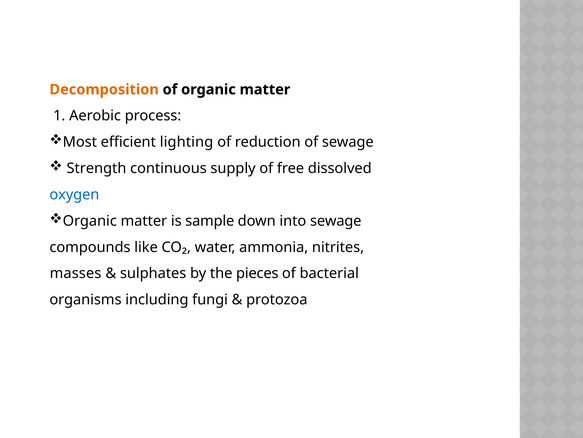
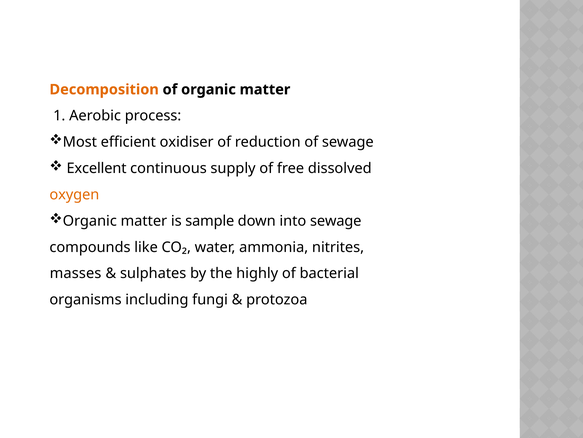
lighting: lighting -> oxidiser
Strength: Strength -> Excellent
oxygen colour: blue -> orange
pieces: pieces -> highly
